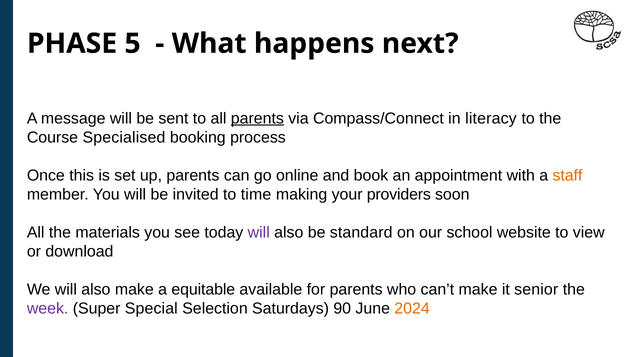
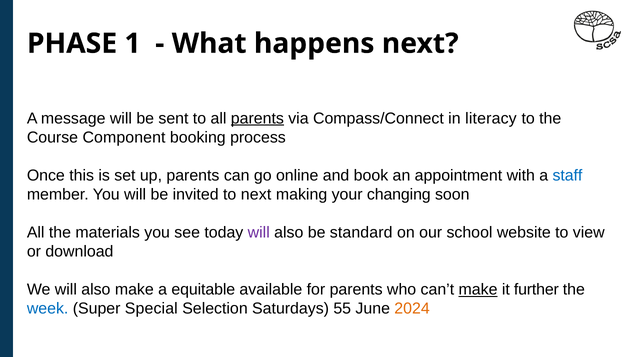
5: 5 -> 1
Specialised: Specialised -> Component
staff colour: orange -> blue
to time: time -> next
providers: providers -> changing
make at (478, 290) underline: none -> present
senior: senior -> further
week colour: purple -> blue
90: 90 -> 55
